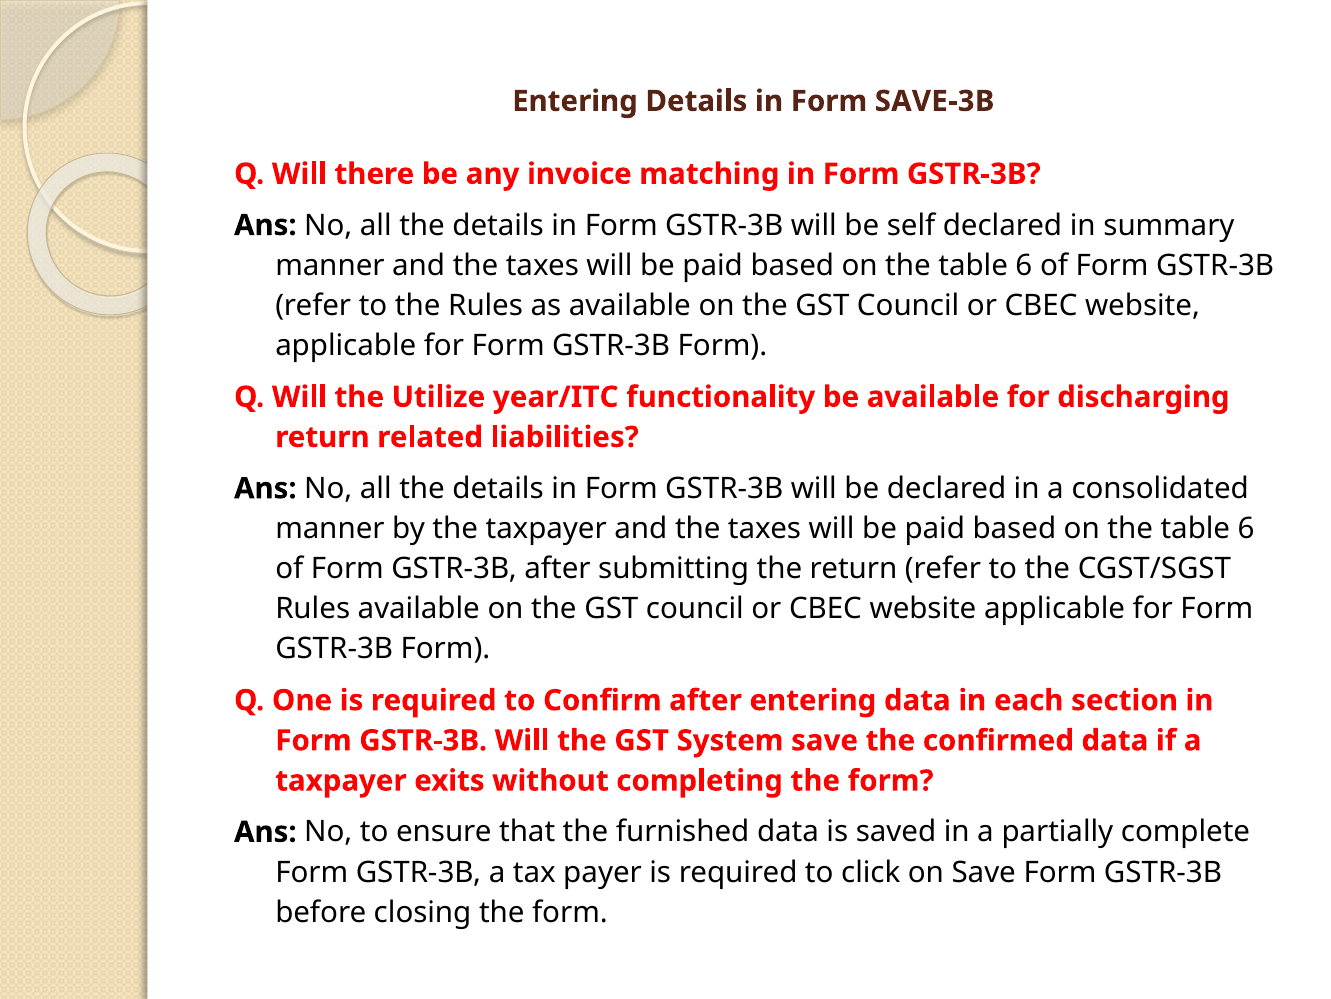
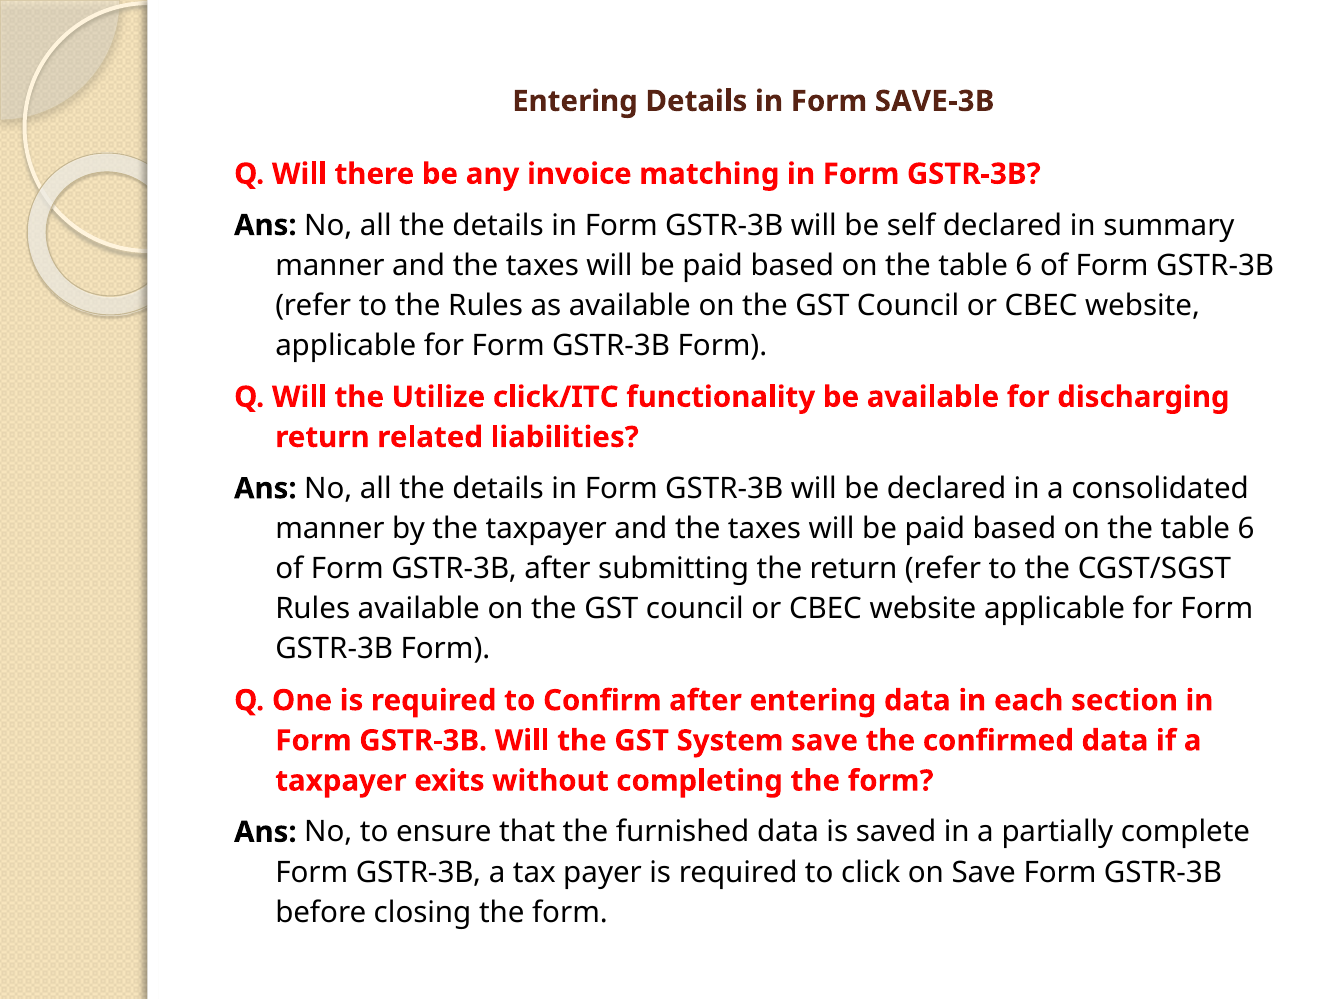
year/ITC: year/ITC -> click/ITC
